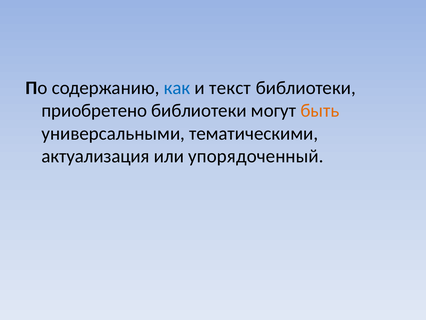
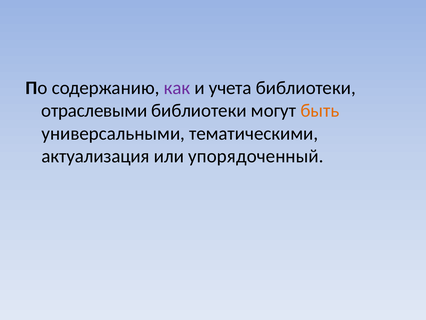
как colour: blue -> purple
текст: текст -> учета
приобретено: приобретено -> отраслевыми
